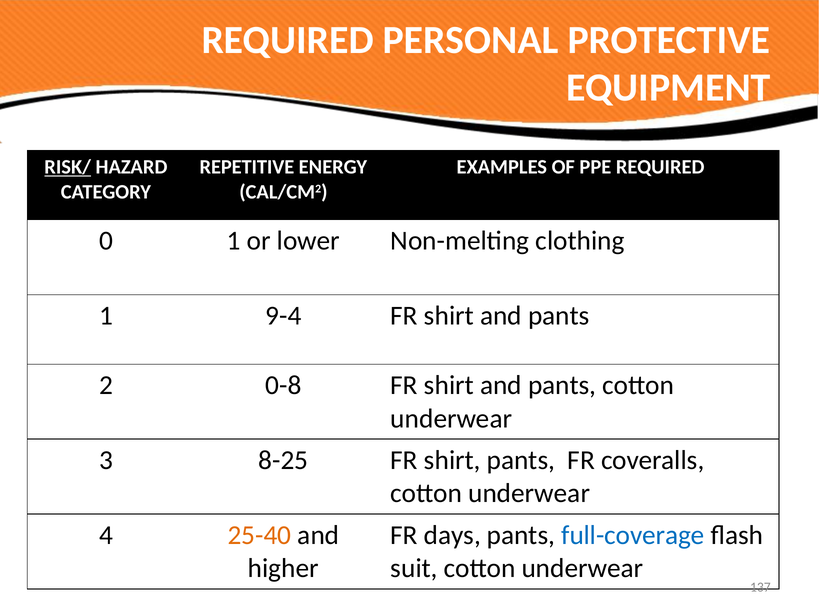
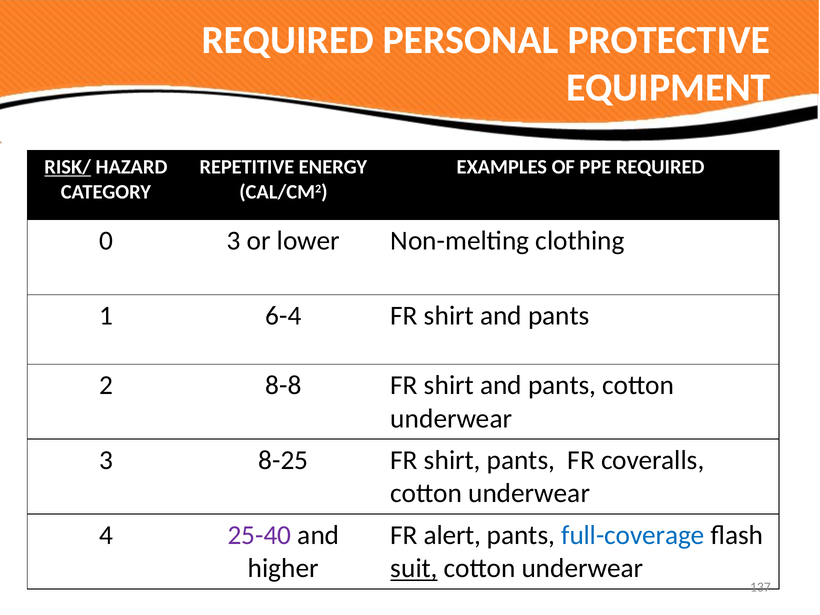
0 1: 1 -> 3
9-4: 9-4 -> 6-4
0-8: 0-8 -> 8-8
25-40 colour: orange -> purple
days: days -> alert
suit underline: none -> present
